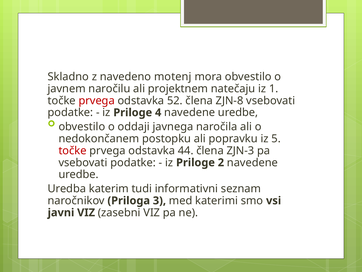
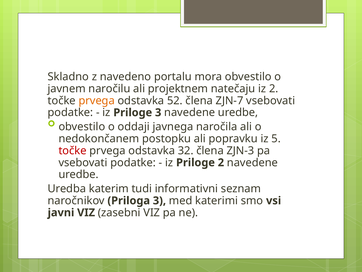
motenj: motenj -> portalu
iz 1: 1 -> 2
prvega at (97, 100) colour: red -> orange
ZJN-8: ZJN-8 -> ZJN-7
Priloge 4: 4 -> 3
44: 44 -> 32
